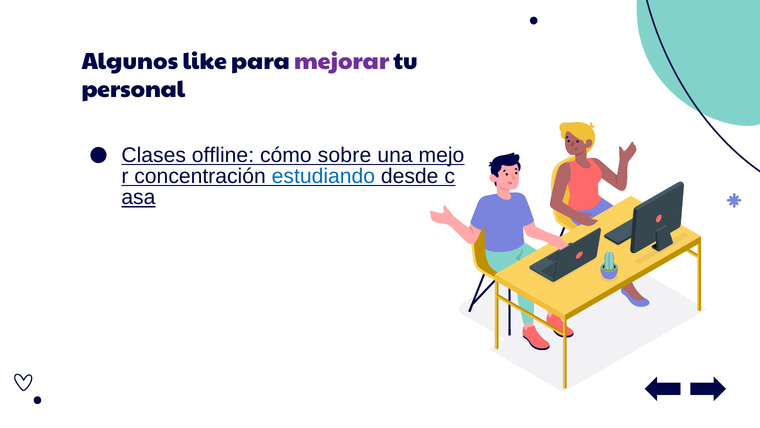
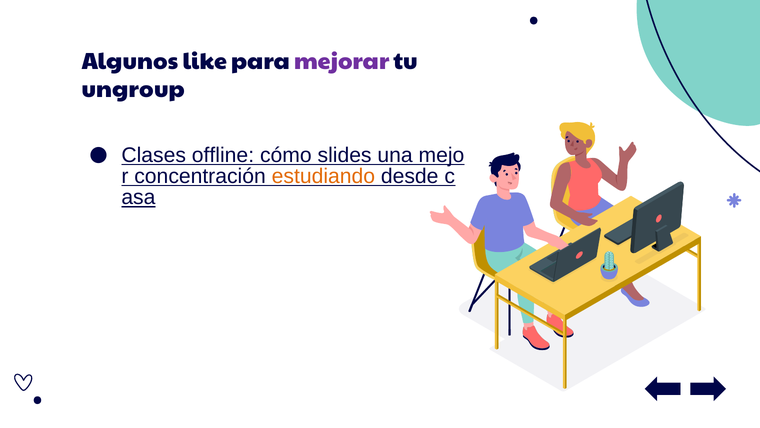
personal: personal -> ungroup
sobre: sobre -> slides
estudiando colour: blue -> orange
